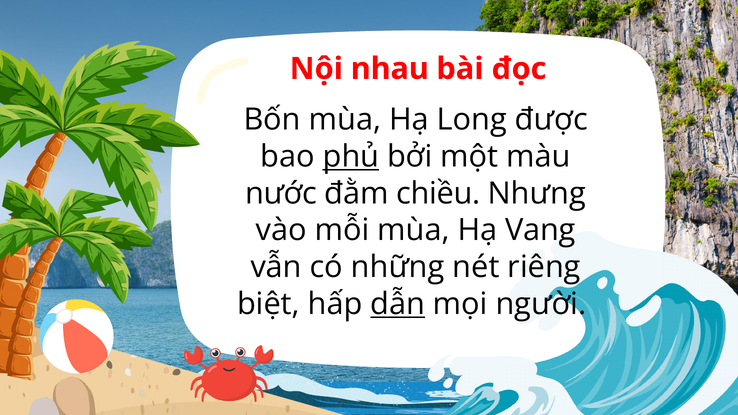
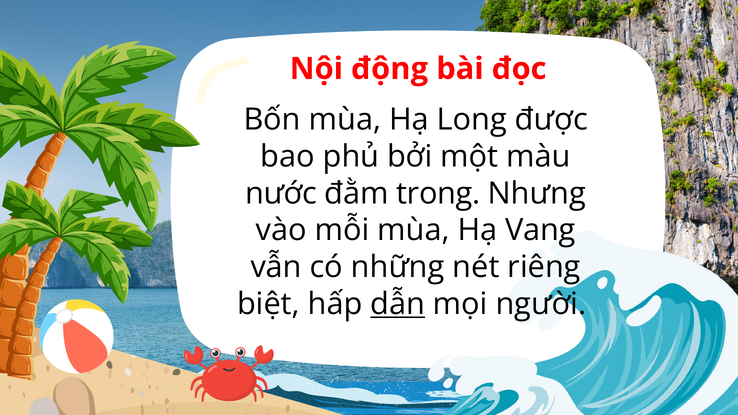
nhau: nhau -> động
phủ underline: present -> none
chiều: chiều -> trong
